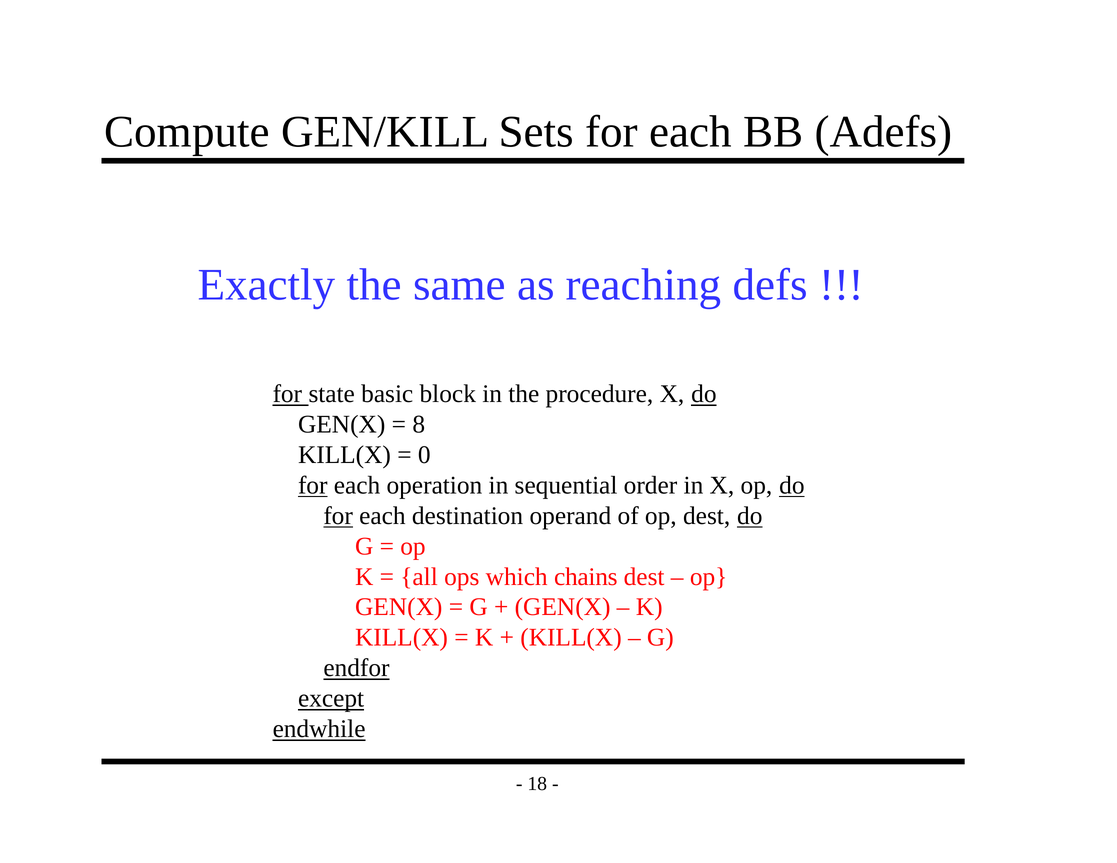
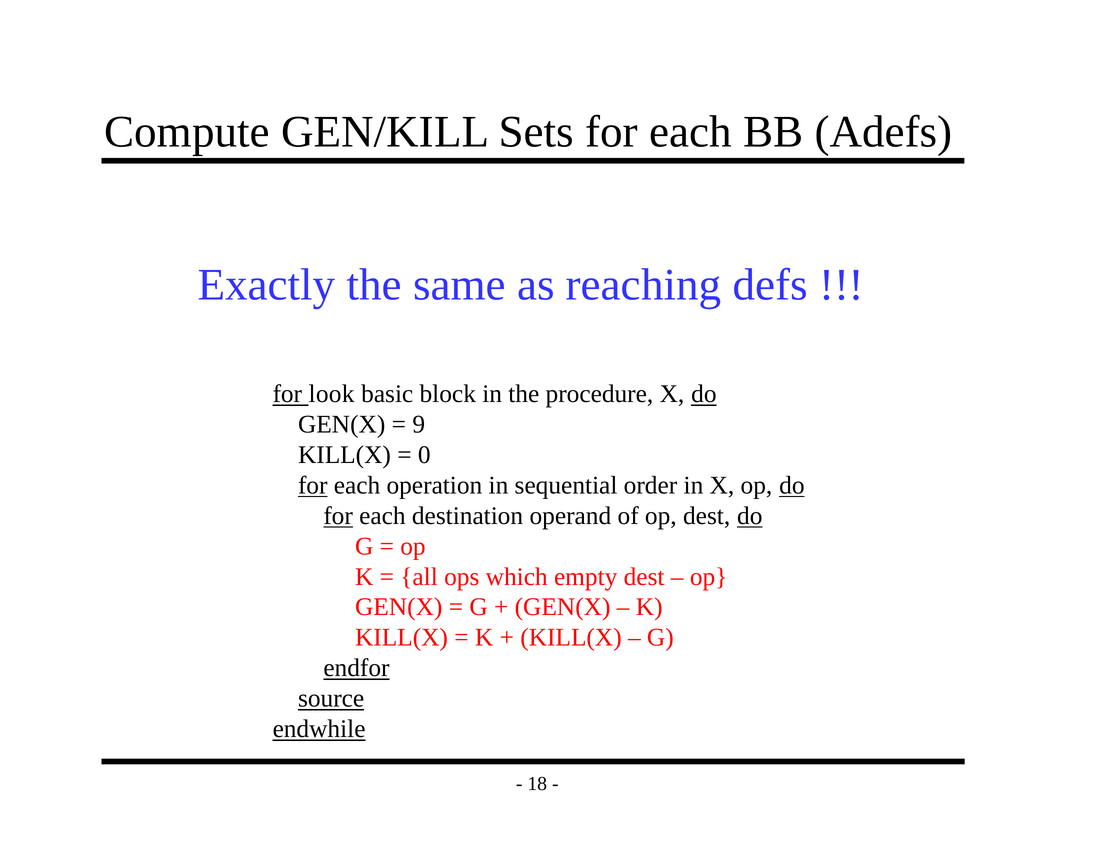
state: state -> look
8: 8 -> 9
chains: chains -> empty
except: except -> source
